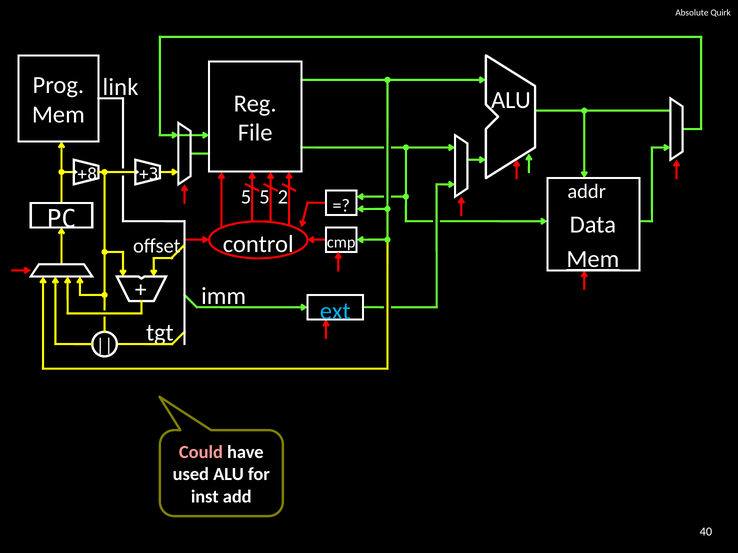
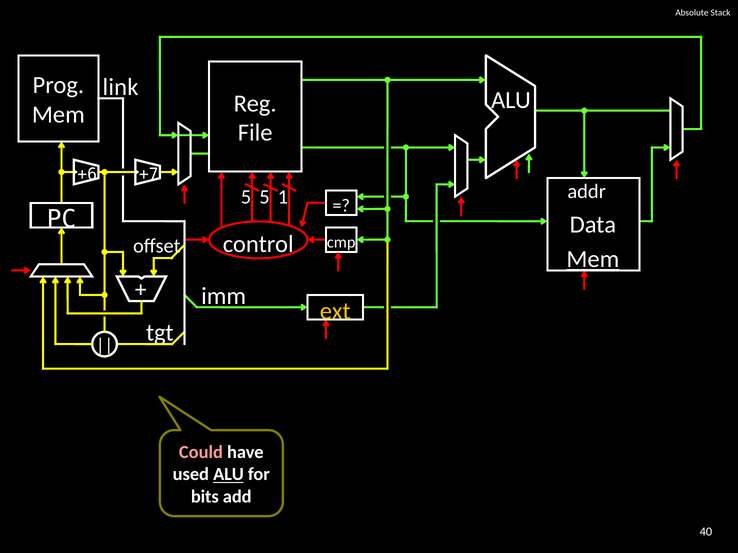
Quirk: Quirk -> Stack
+8: +8 -> +6
+3: +3 -> +7
2: 2 -> 1
ext colour: light blue -> yellow
ALU at (229, 475) underline: none -> present
inst: inst -> bits
